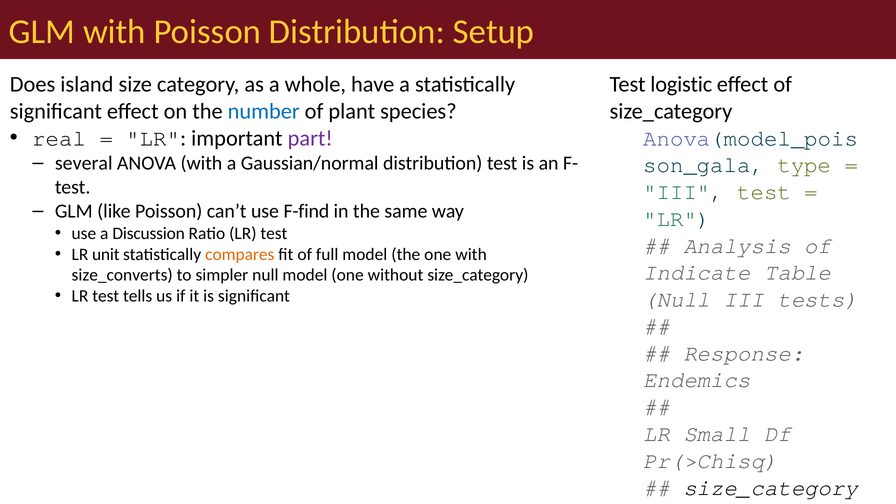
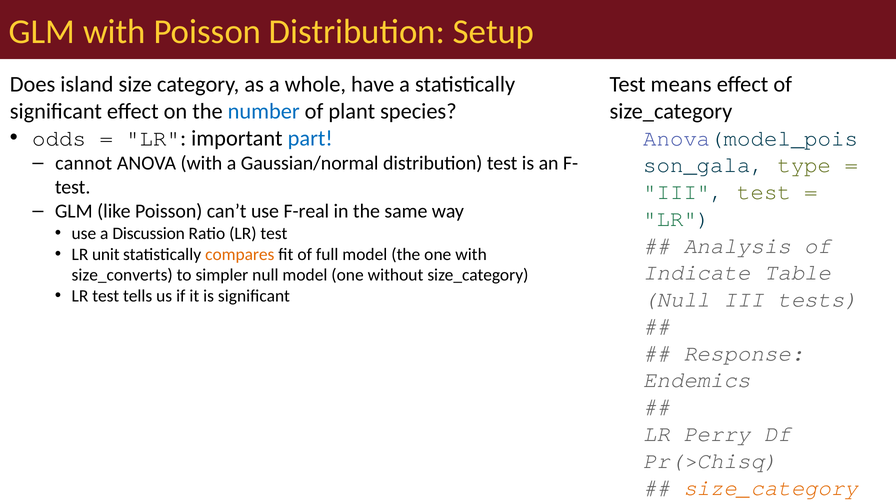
logistic: logistic -> means
real: real -> odds
part colour: purple -> blue
several: several -> cannot
F-find: F-find -> F-real
Small: Small -> Perry
size_category at (771, 488) colour: black -> orange
